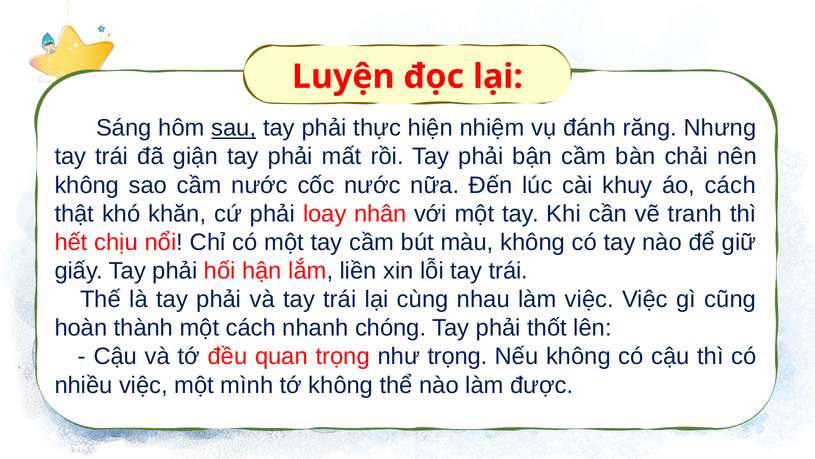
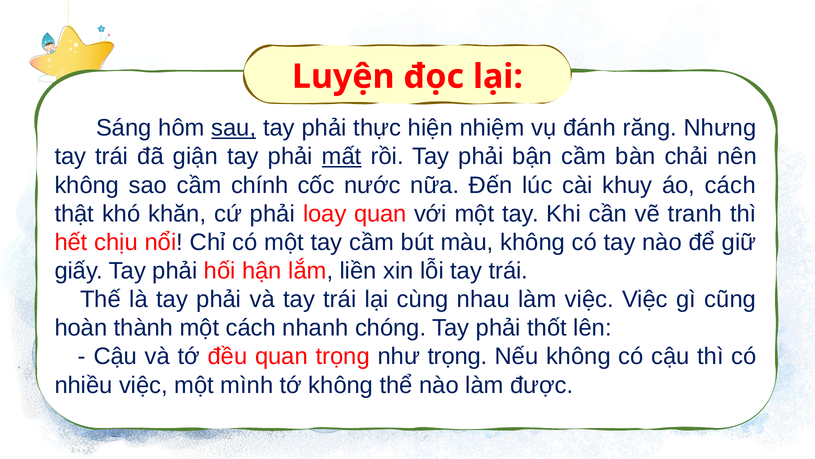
mất underline: none -> present
cầm nước: nước -> chính
loay nhân: nhân -> quan
